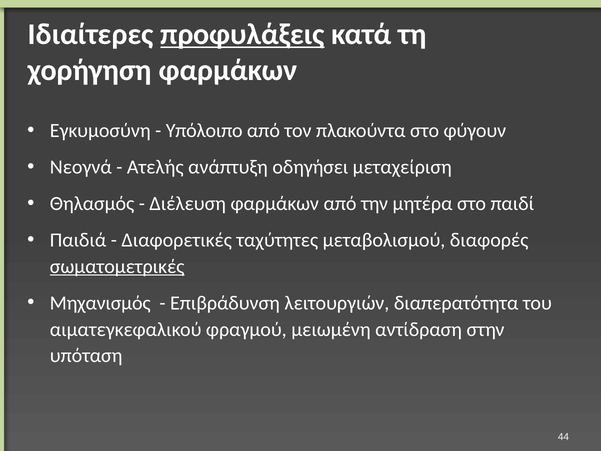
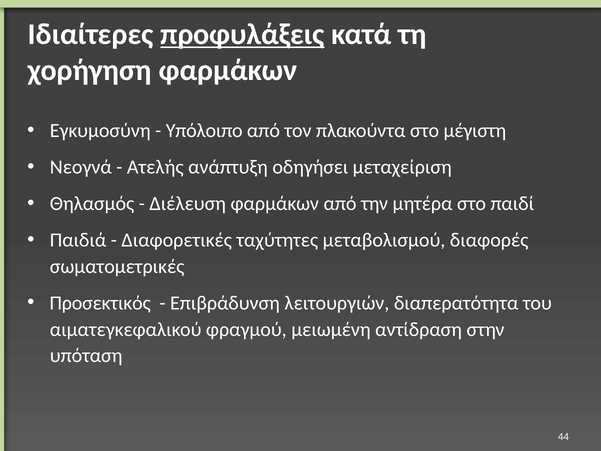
φύγουν: φύγουν -> μέγιστη
σωματομετρικές underline: present -> none
Μηχανισμός: Μηχανισμός -> Προσεκτικός
